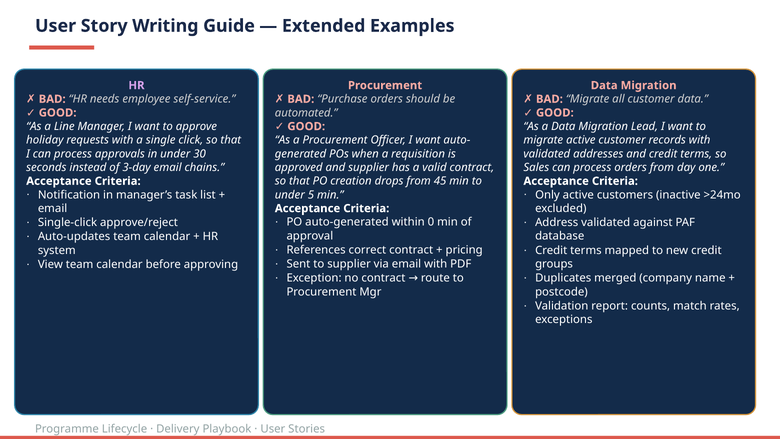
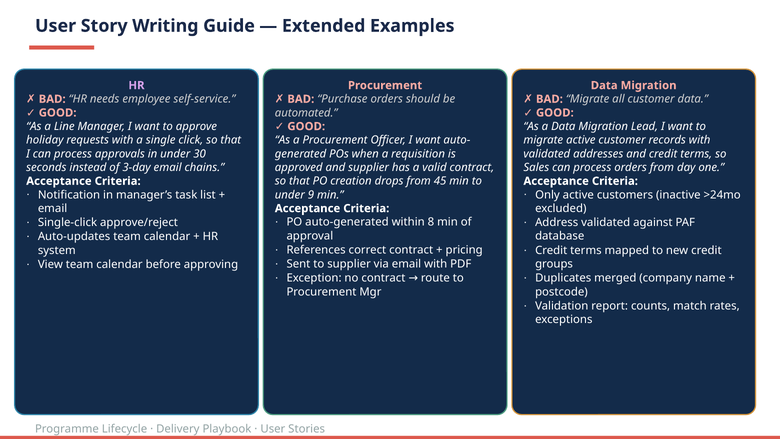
5: 5 -> 9
0: 0 -> 8
